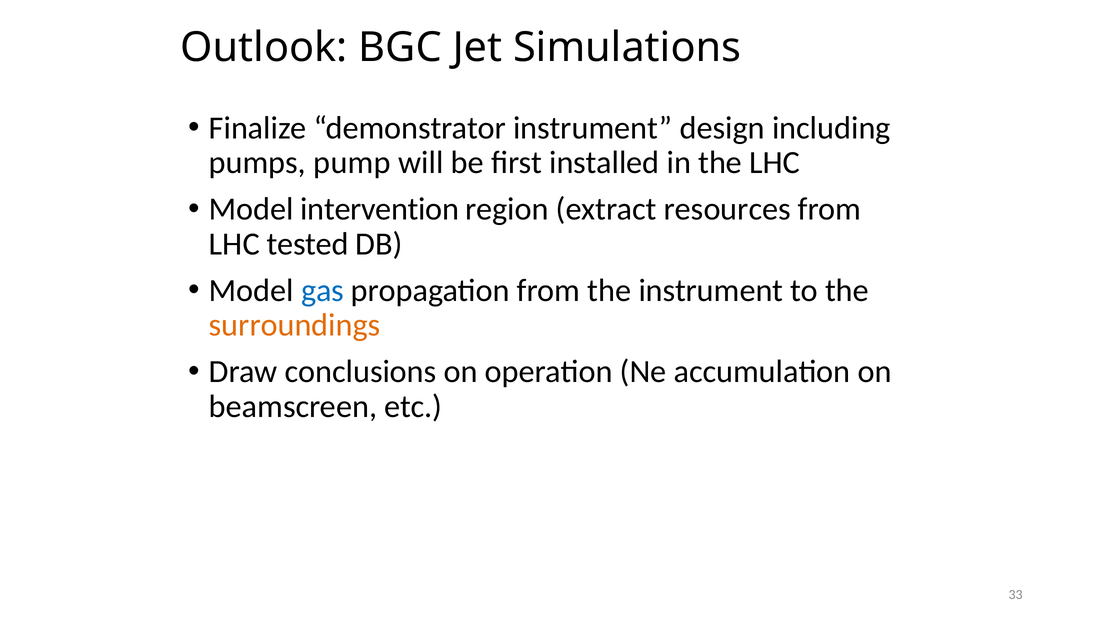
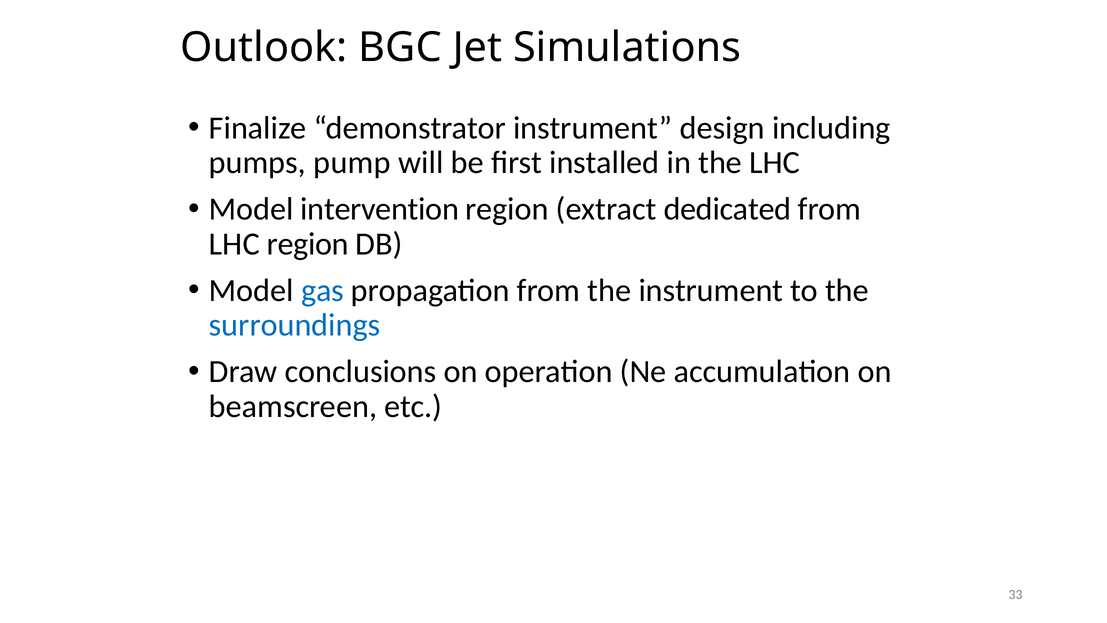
resources: resources -> dedicated
LHC tested: tested -> region
surroundings colour: orange -> blue
